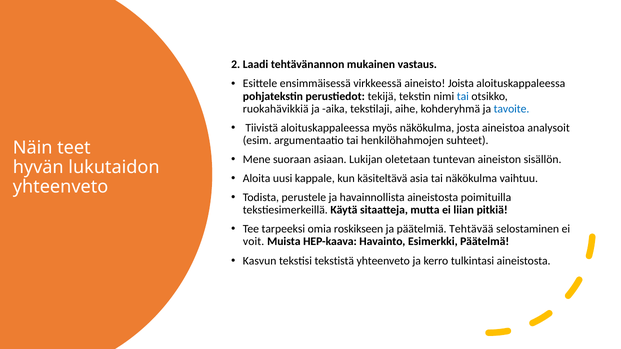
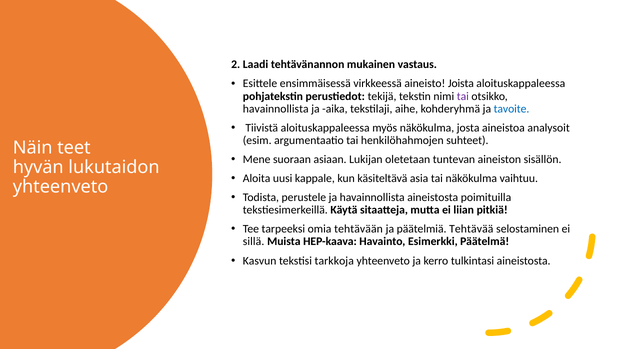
tai at (463, 96) colour: blue -> purple
ruokahävikkiä at (276, 109): ruokahävikkiä -> havainnollista
roskikseen: roskikseen -> tehtävään
voit: voit -> sillä
tekstistä: tekstistä -> tarkkoja
